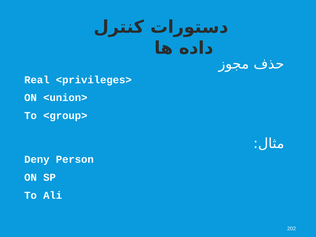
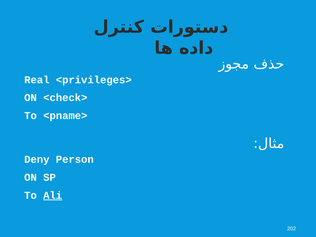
<union>: <union> -> <check>
<group>: <group> -> <pname>
Ali underline: none -> present
